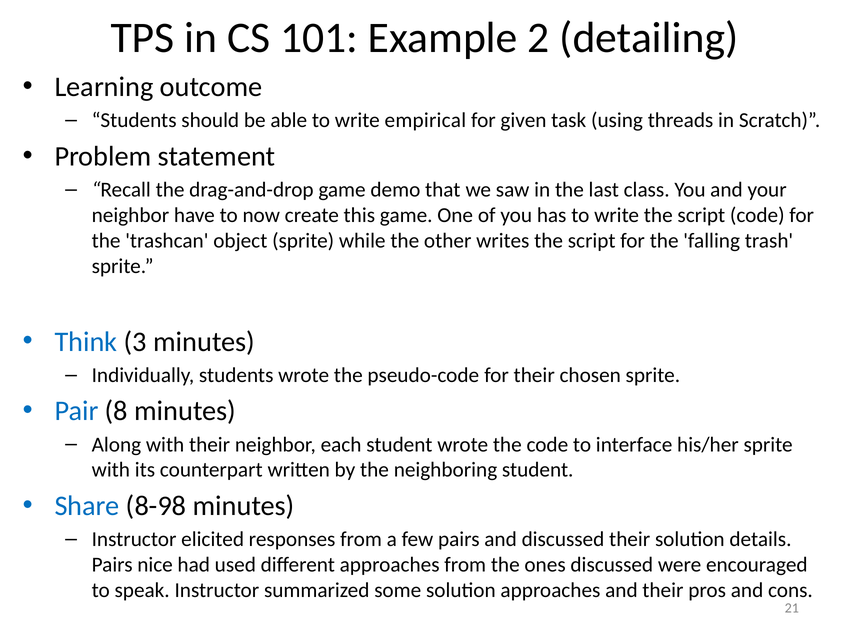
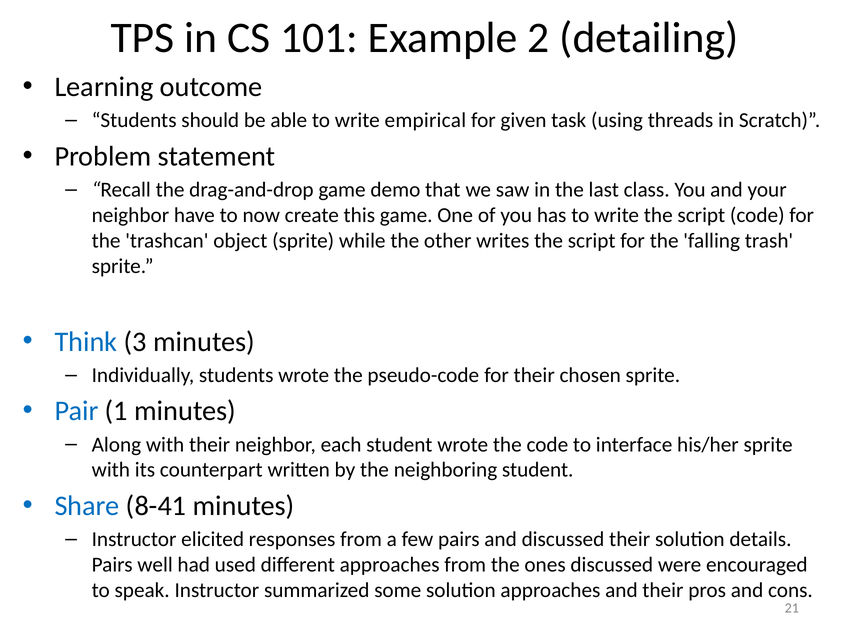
8: 8 -> 1
8-98: 8-98 -> 8-41
nice: nice -> well
